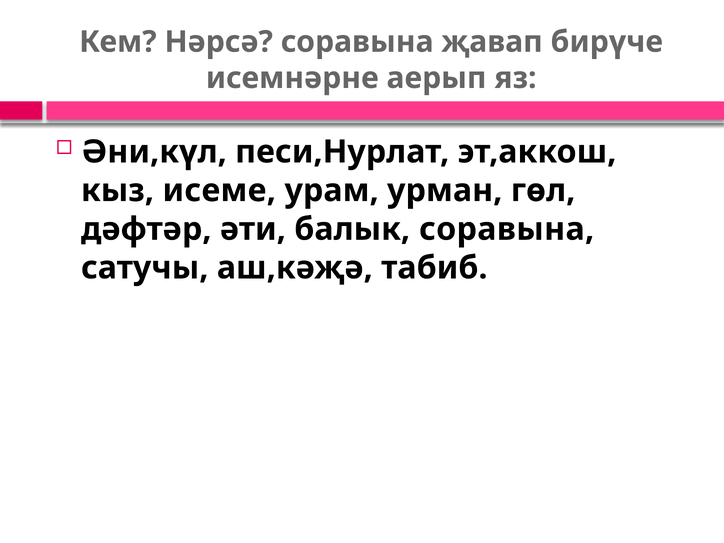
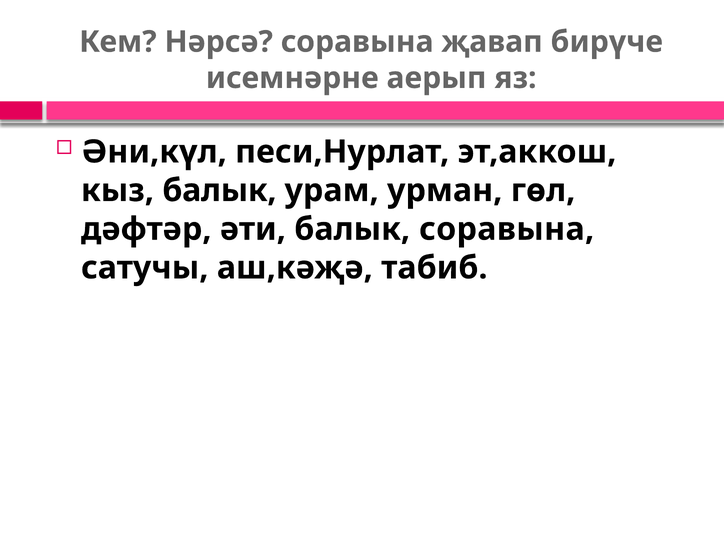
кыз исеме: исеме -> балык
